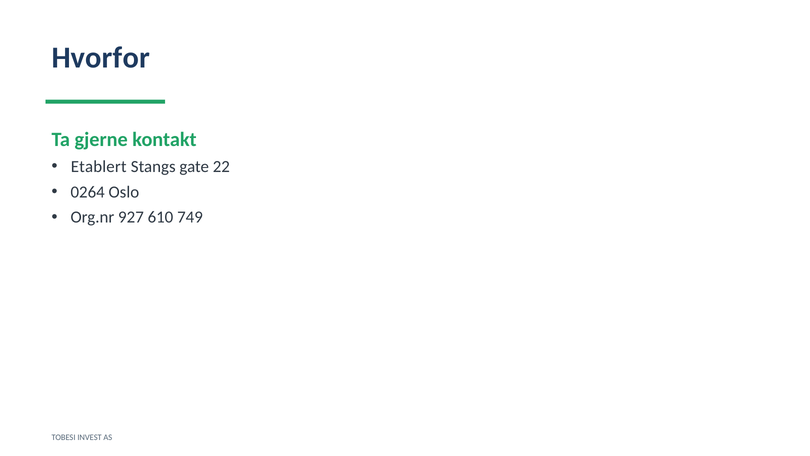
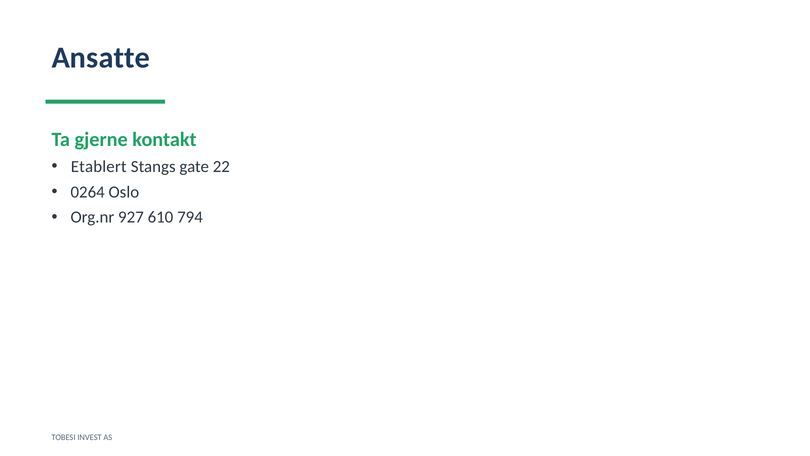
Hvorfor: Hvorfor -> Ansatte
749: 749 -> 794
